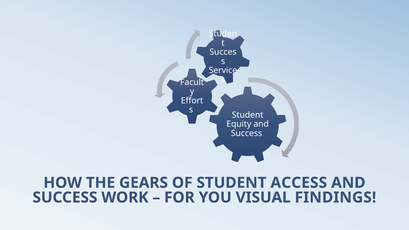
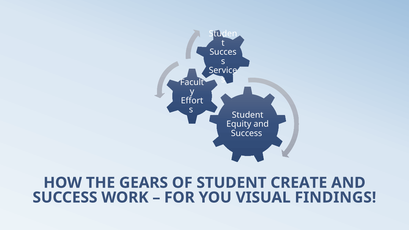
ACCESS: ACCESS -> CREATE
